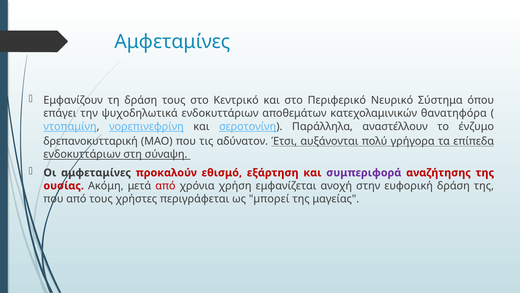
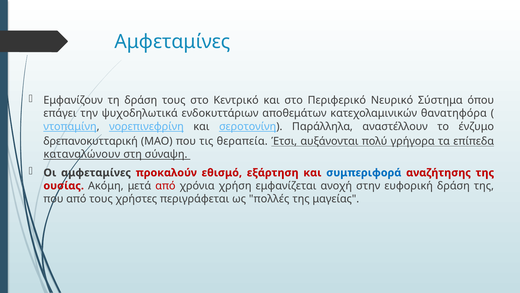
αδύνατον: αδύνατον -> θεραπεία
ενδοκυττάριων at (82, 154): ενδοκυττάριων -> καταναλώνουν
συμπεριφορά colour: purple -> blue
µπορεί: µπορεί -> πολλές
